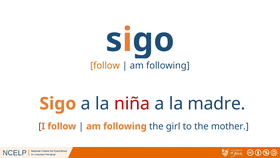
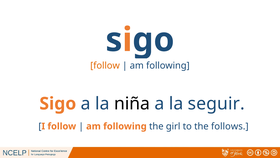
niña colour: red -> black
madre: madre -> seguir
mother: mother -> follows
